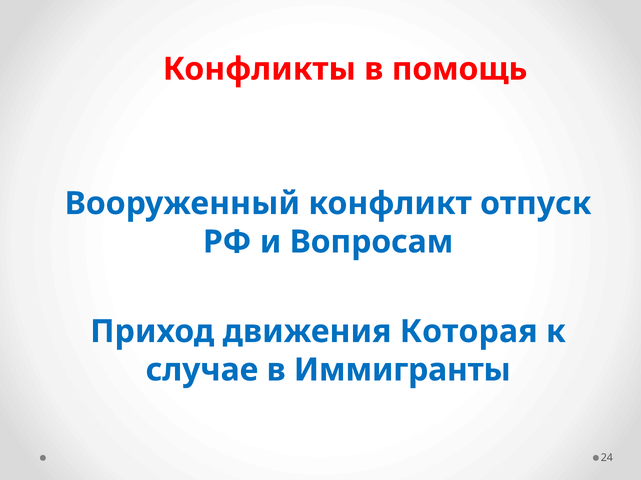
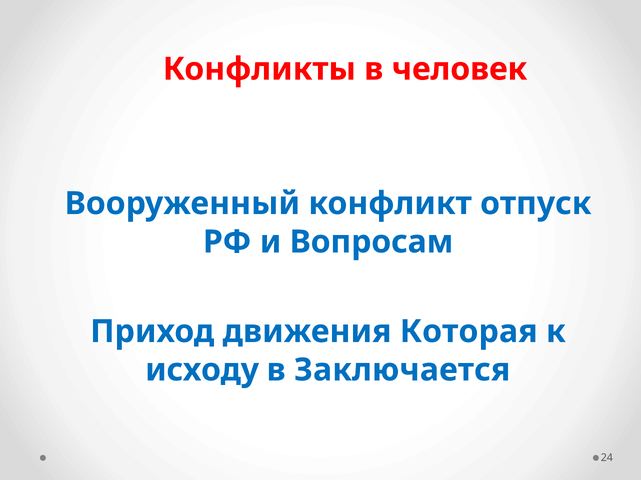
помощь: помощь -> человек
случае: случае -> исходу
Иммигранты: Иммигранты -> Заключается
